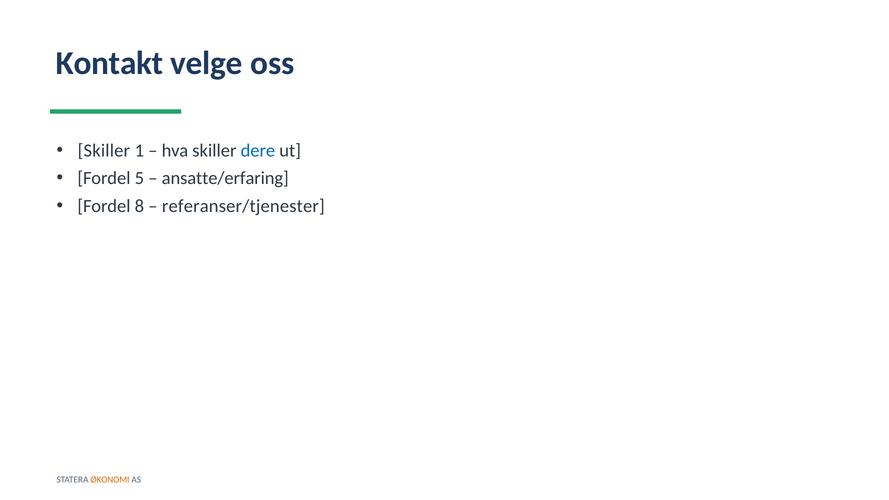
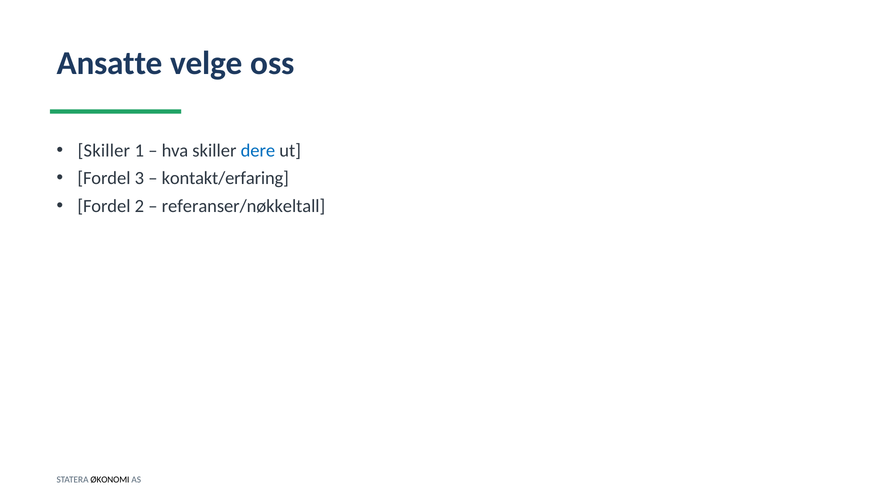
Kontakt: Kontakt -> Ansatte
5: 5 -> 3
ansatte/erfaring: ansatte/erfaring -> kontakt/erfaring
8: 8 -> 2
referanser/tjenester: referanser/tjenester -> referanser/nøkkeltall
ØKONOMI colour: orange -> black
